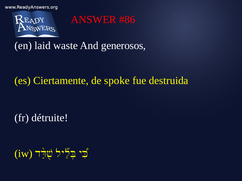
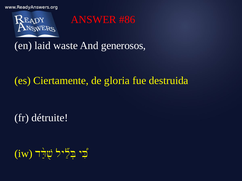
spoke: spoke -> gloria
